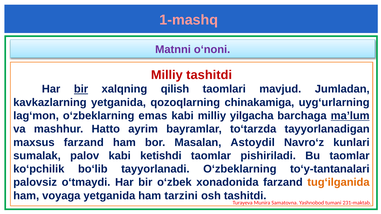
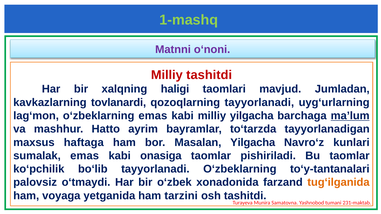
1-mashq colour: pink -> light green
bir at (81, 89) underline: present -> none
qilish: qilish -> haligi
kavkazlarning yetganida: yetganida -> tovlanardi
qozoqlarning chinakamiga: chinakamiga -> tayyorlanadi
maxsus farzand: farzand -> haftaga
Masalan Astoydil: Astoydil -> Yilgacha
sumalak palov: palov -> emas
ketishdi: ketishdi -> onasiga
